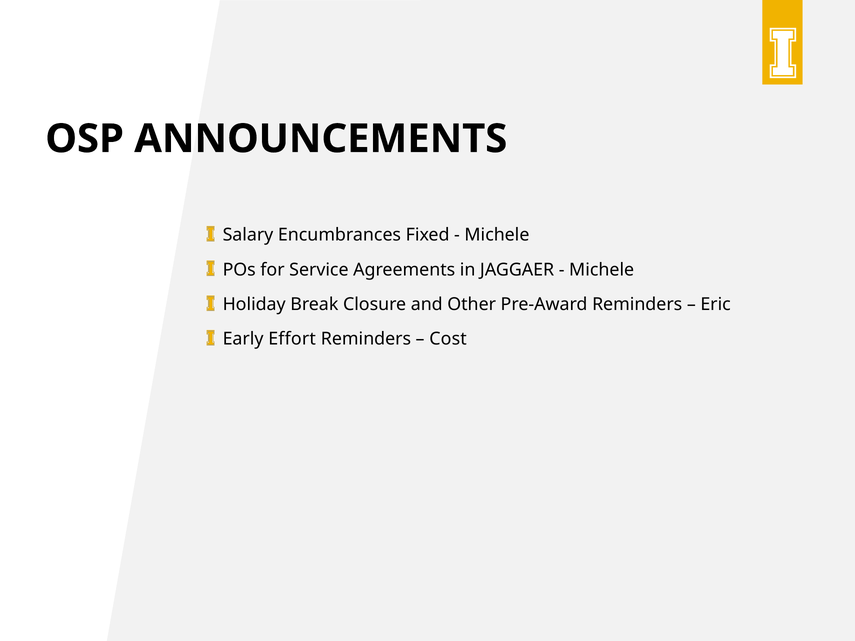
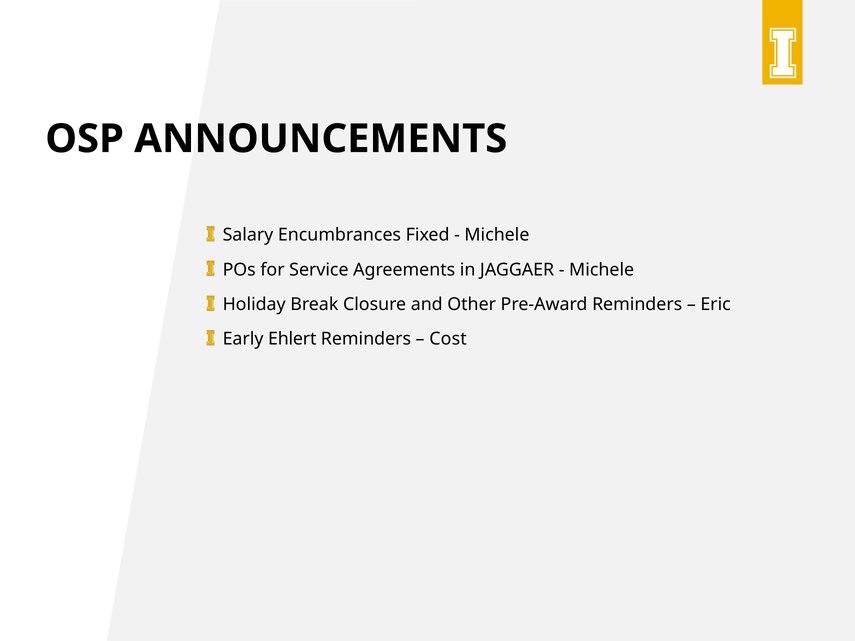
Effort: Effort -> Ehlert
